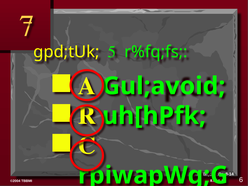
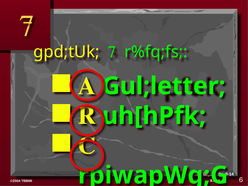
gpd;tUk 5: 5 -> 7
Gul;avoid: Gul;avoid -> Gul;letter
